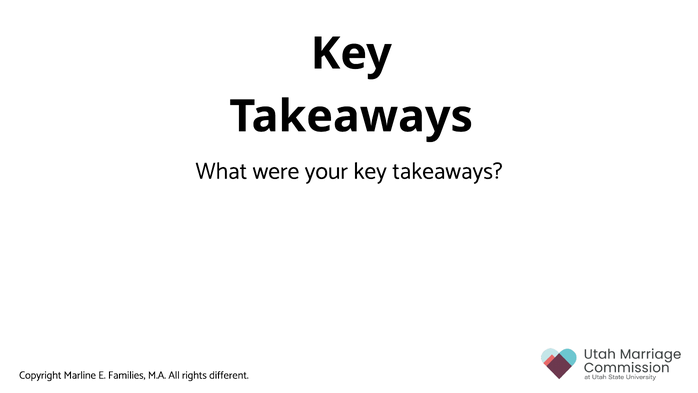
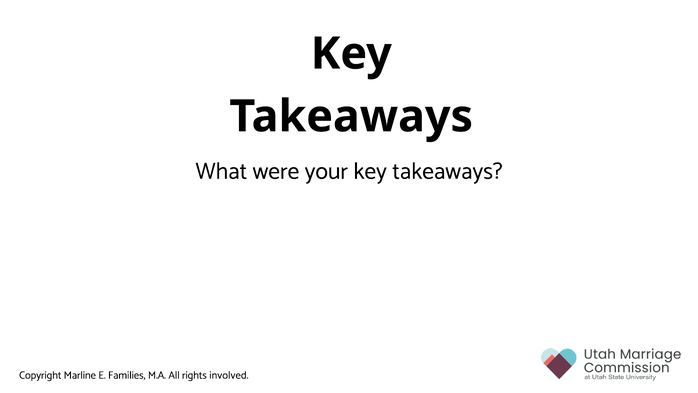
different: different -> involved
